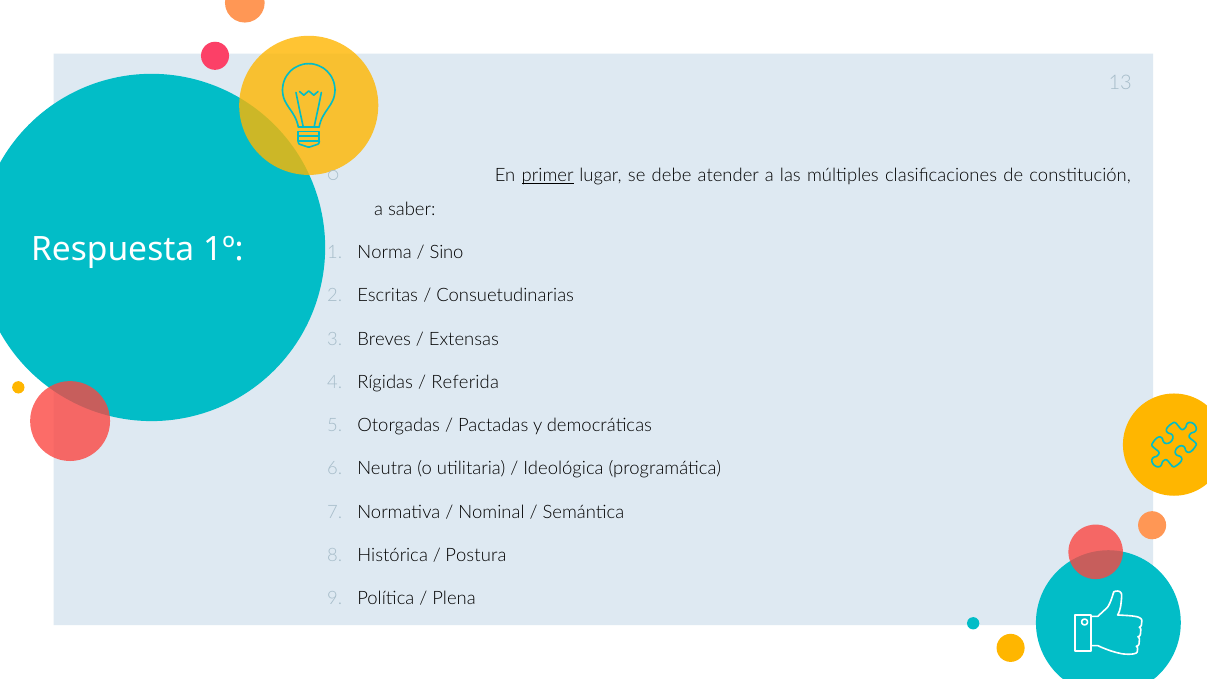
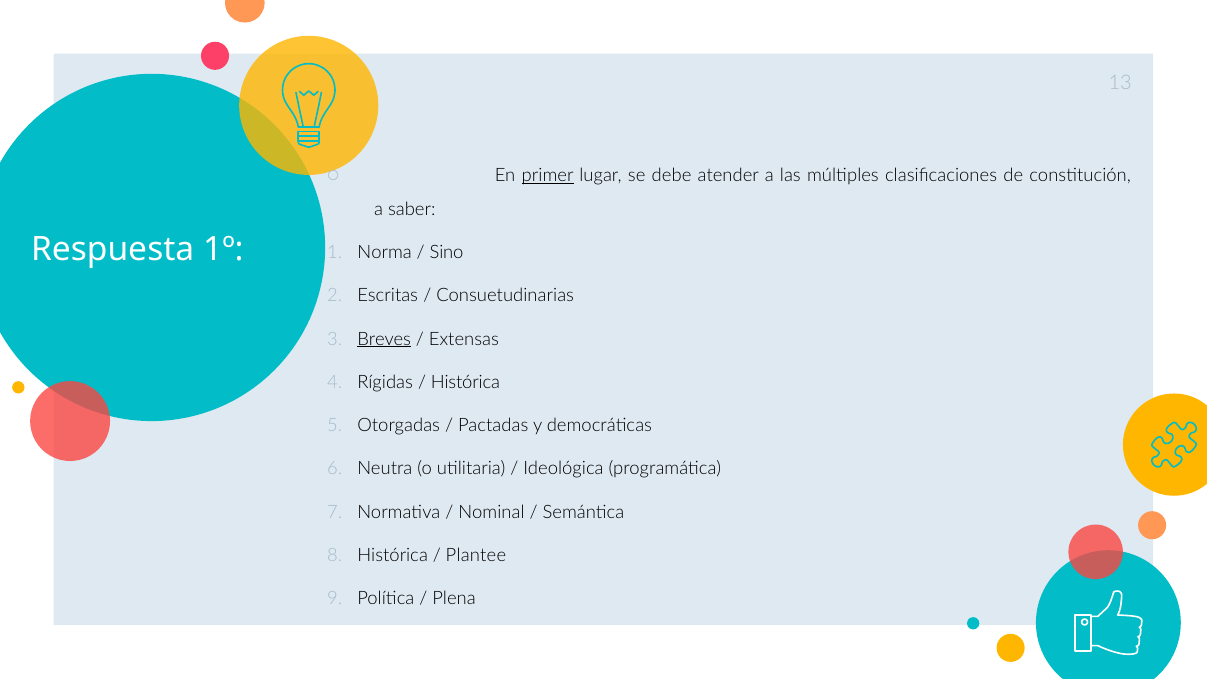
Breves underline: none -> present
Referida at (465, 382): Referida -> Histórica
Postura: Postura -> Plantee
